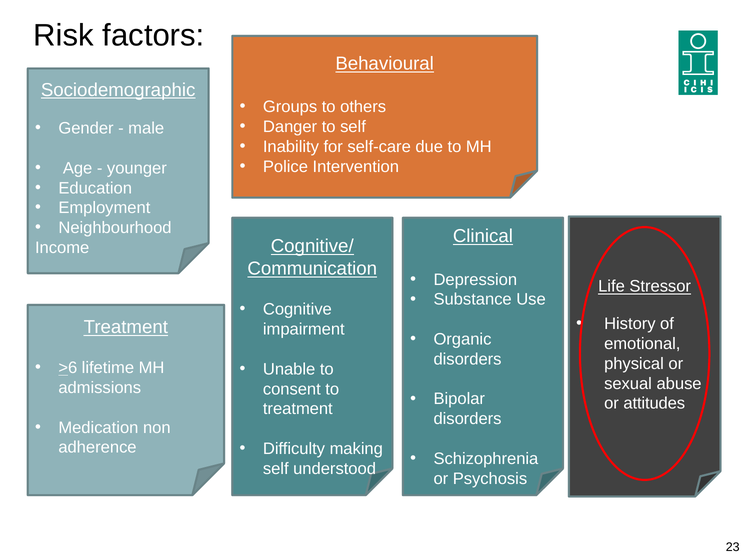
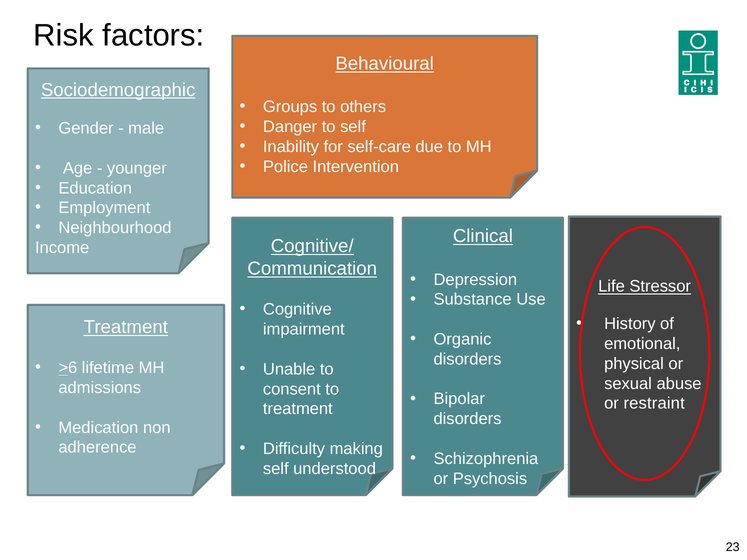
attitudes: attitudes -> restraint
